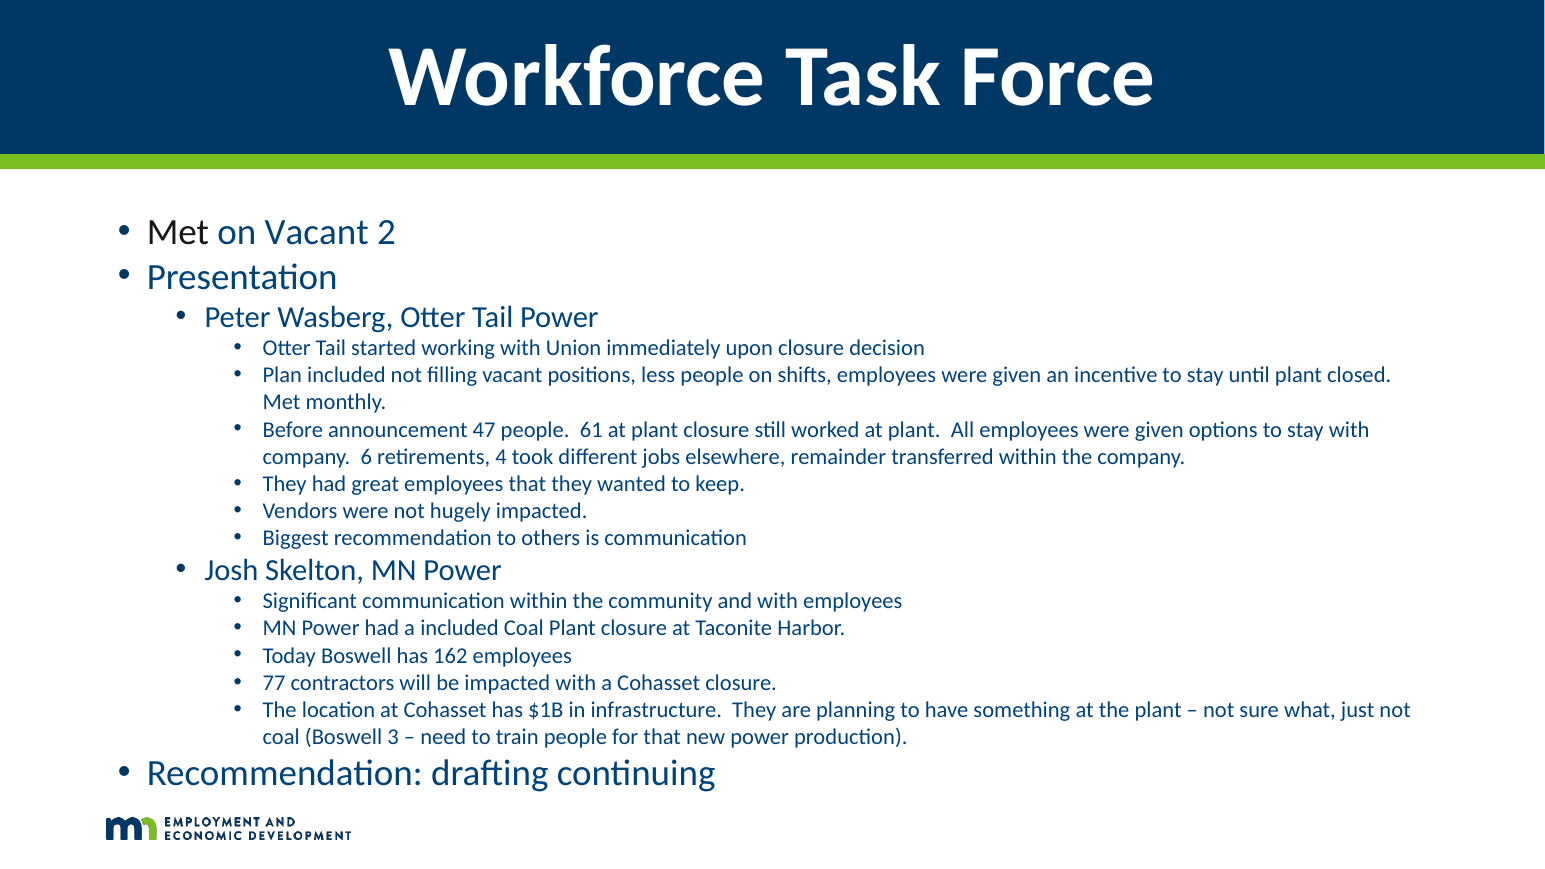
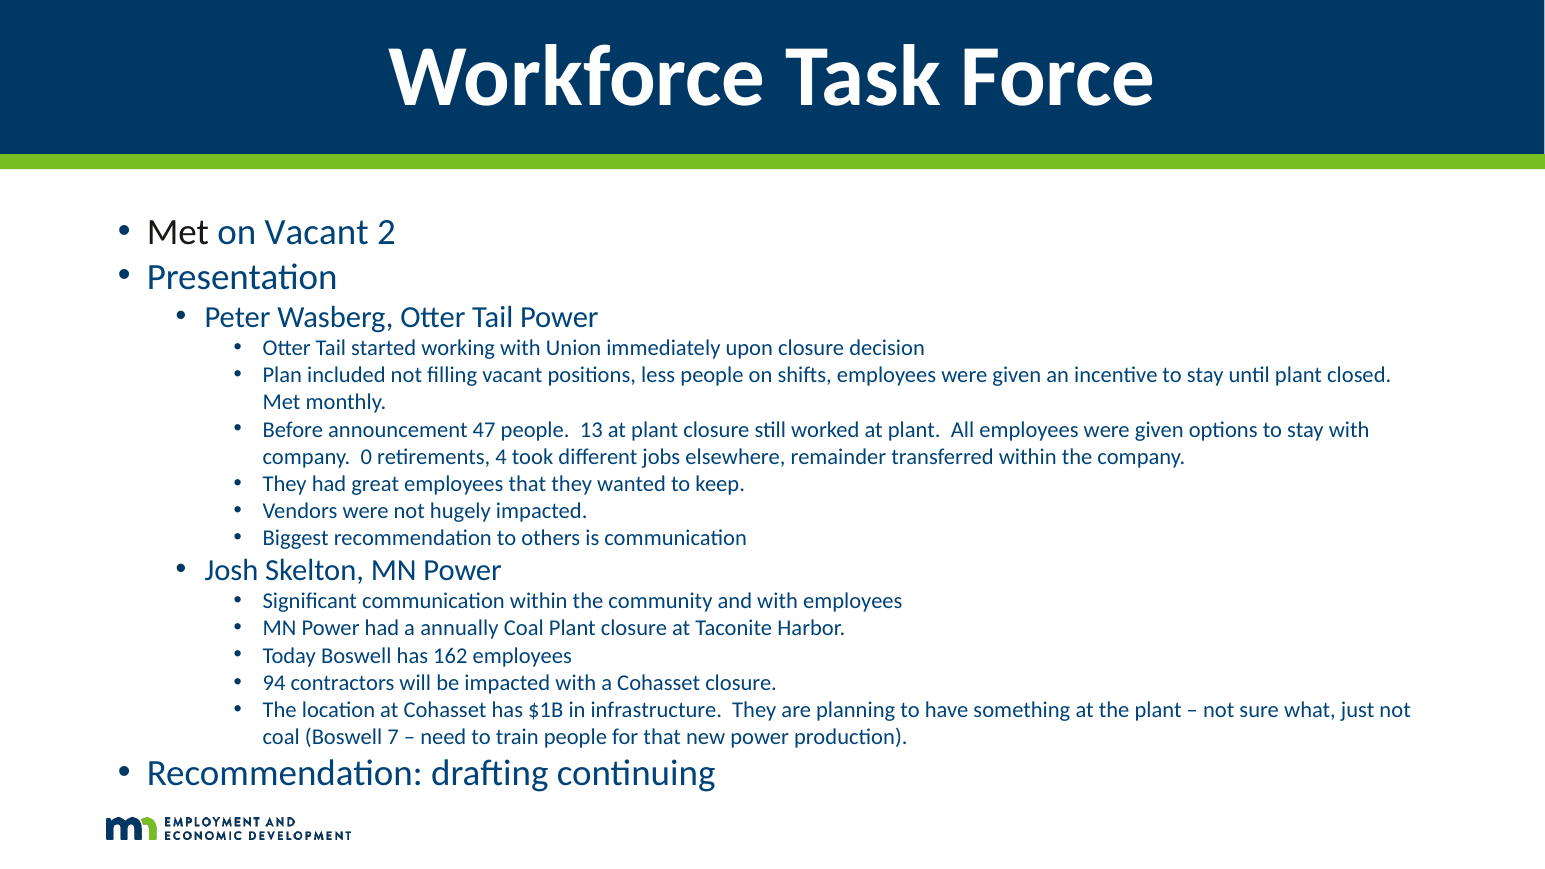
61: 61 -> 13
6: 6 -> 0
a included: included -> annually
77: 77 -> 94
3: 3 -> 7
